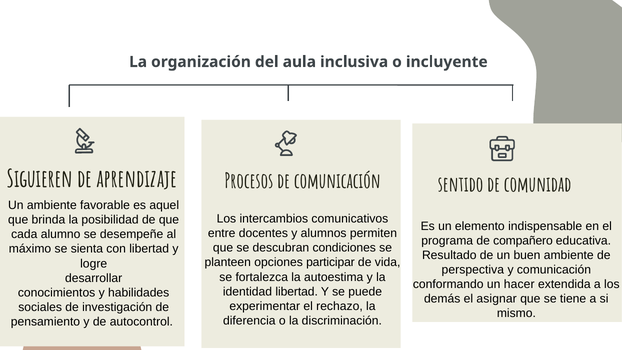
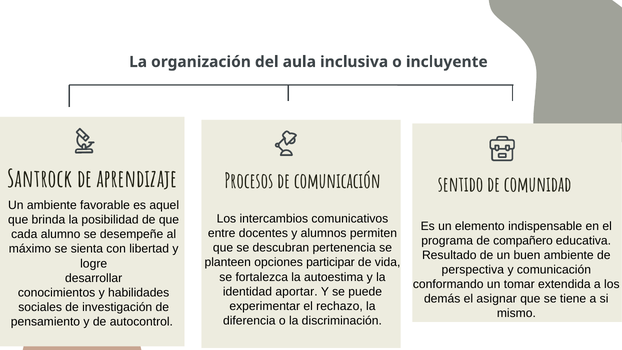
Siguieren: Siguieren -> Santrock
condiciones: condiciones -> pertenencia
hacer: hacer -> tomar
identidad libertad: libertad -> aportar
